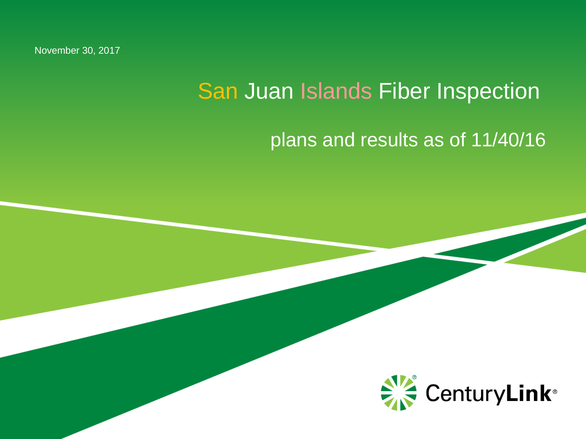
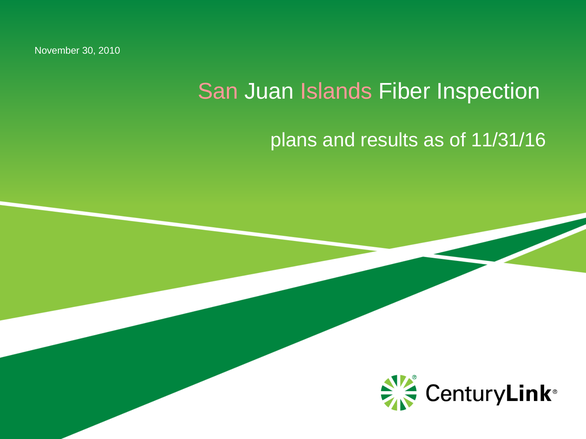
2017: 2017 -> 2010
San colour: yellow -> pink
11/40/16: 11/40/16 -> 11/31/16
